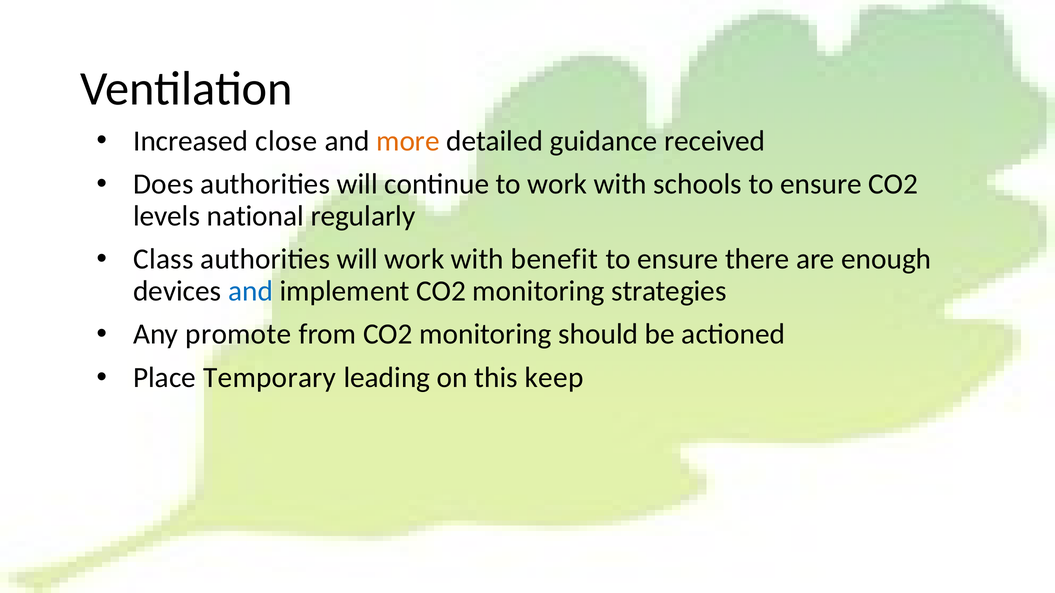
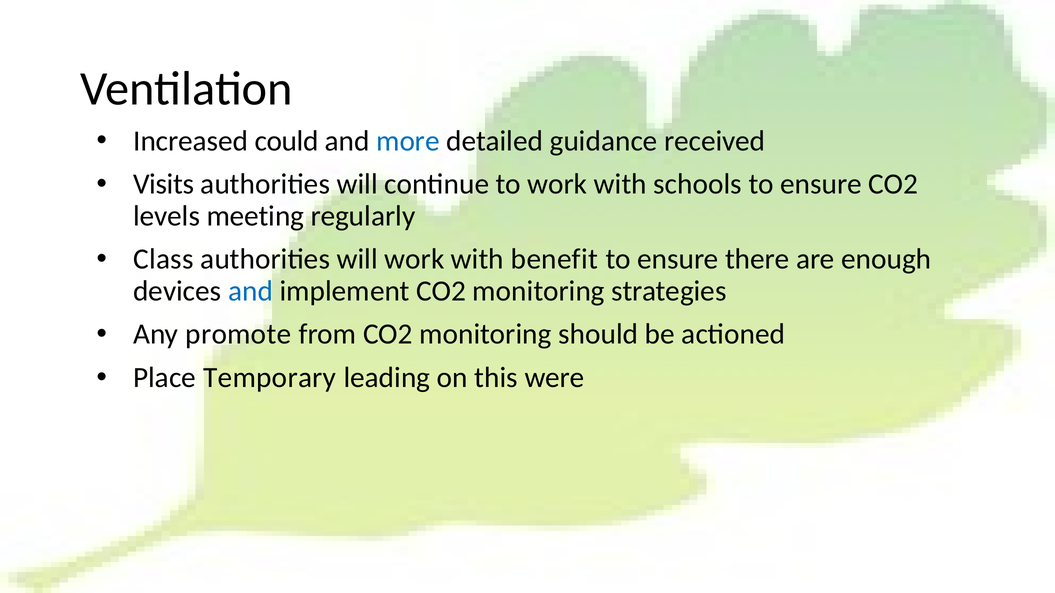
close: close -> could
more colour: orange -> blue
Does: Does -> Visits
national: national -> meeting
keep: keep -> were
